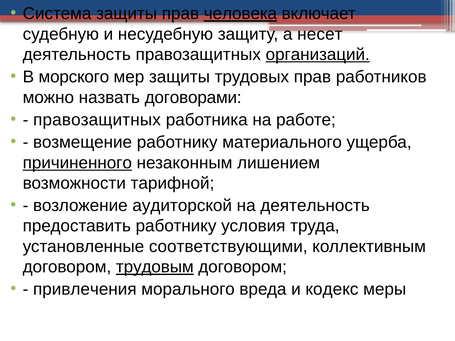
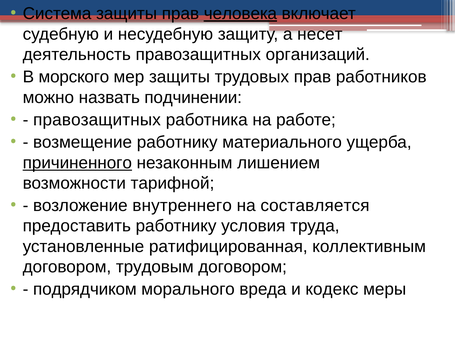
организаций underline: present -> none
договорами: договорами -> подчинении
аудиторской: аудиторской -> внутреннего
на деятельность: деятельность -> составляется
соответствующими: соответствующими -> ратифицированная
трудовым underline: present -> none
привлечения: привлечения -> подрядчиком
